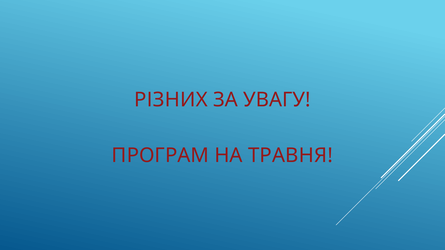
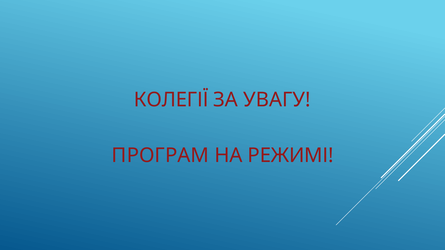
РІЗНИХ: РІЗНИХ -> КОЛЕГІЇ
ТРАВНЯ: ТРАВНЯ -> РЕЖИМІ
